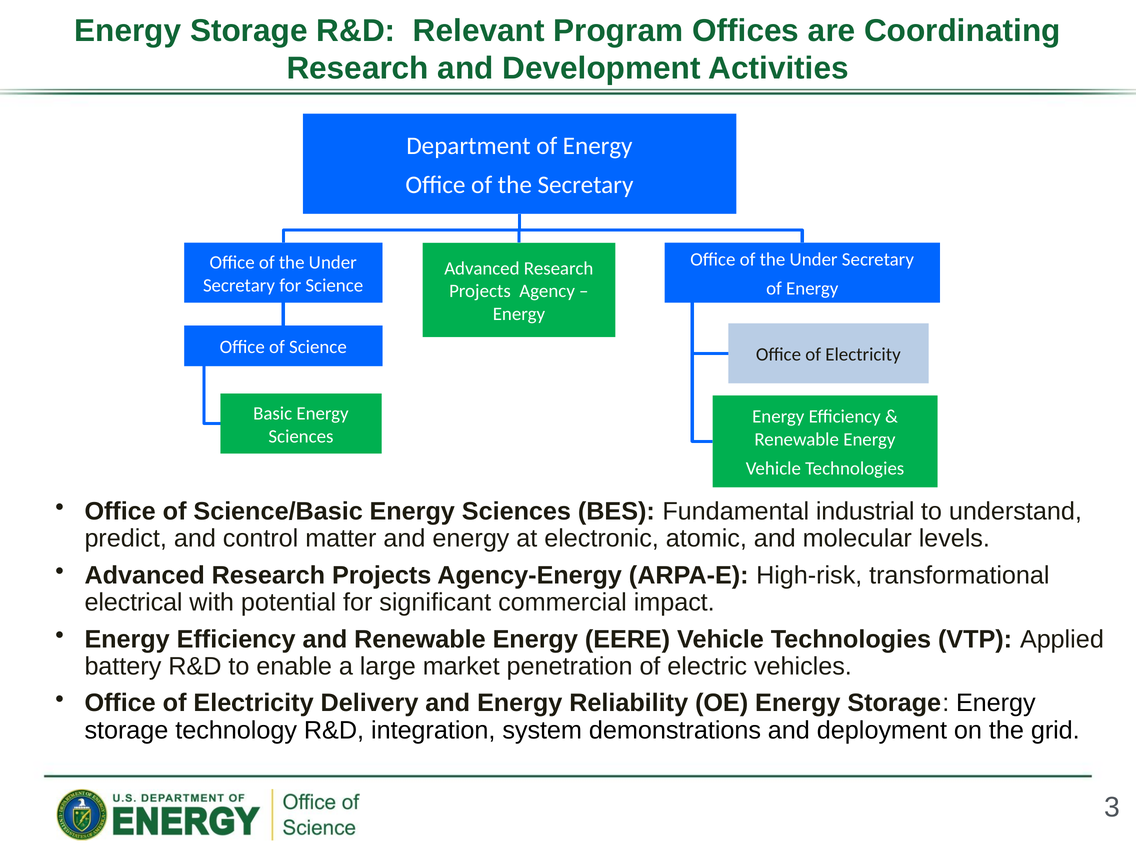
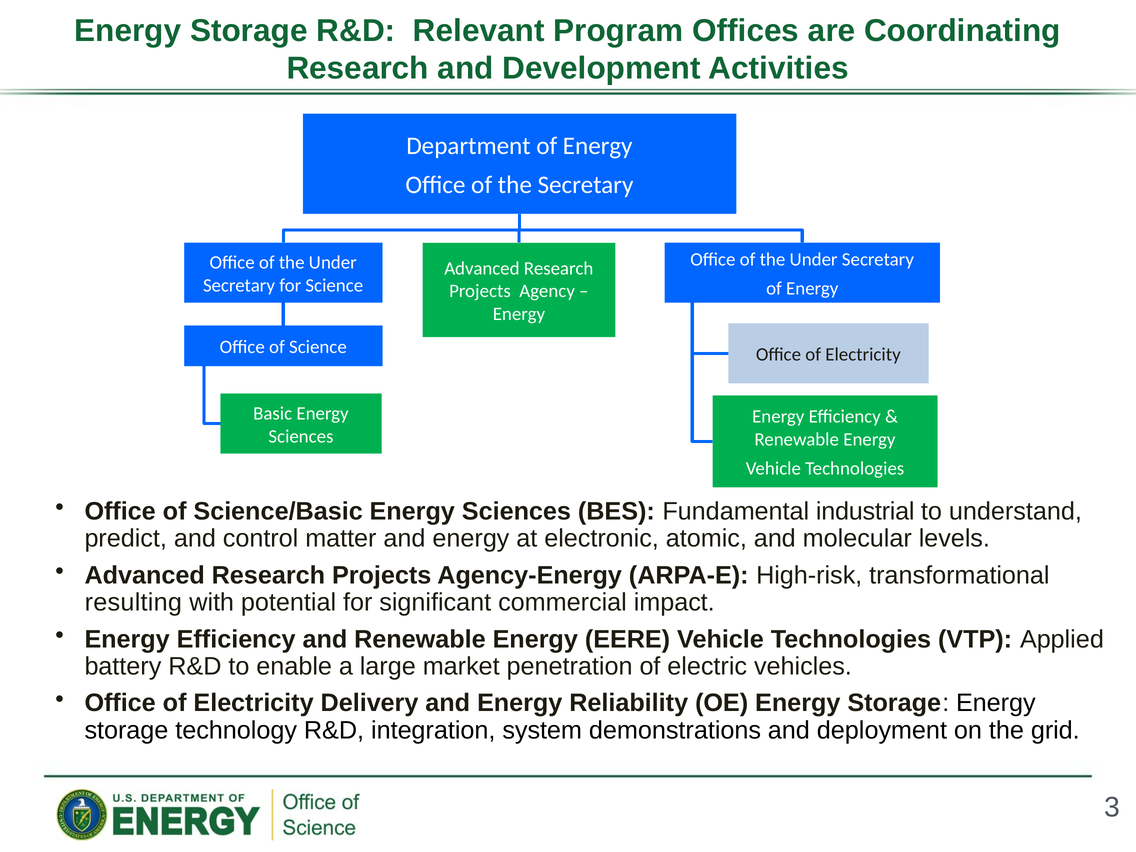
electrical: electrical -> resulting
